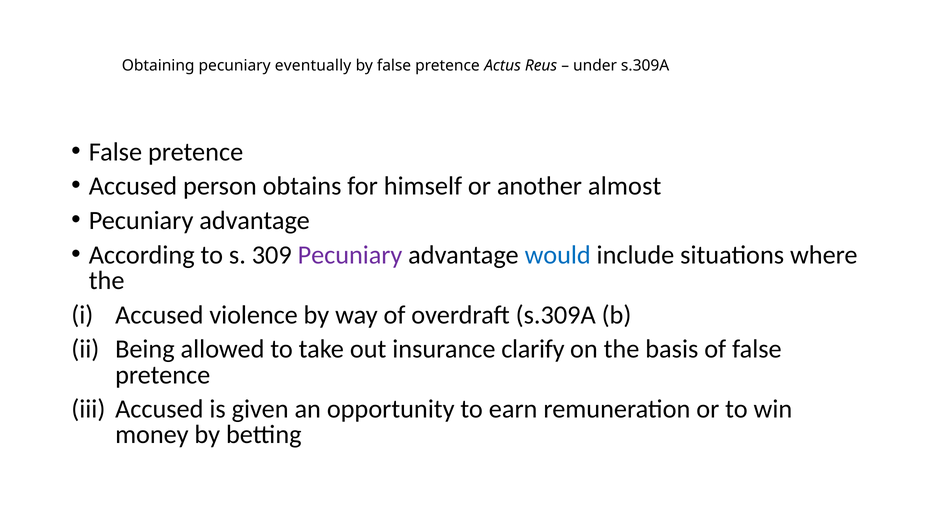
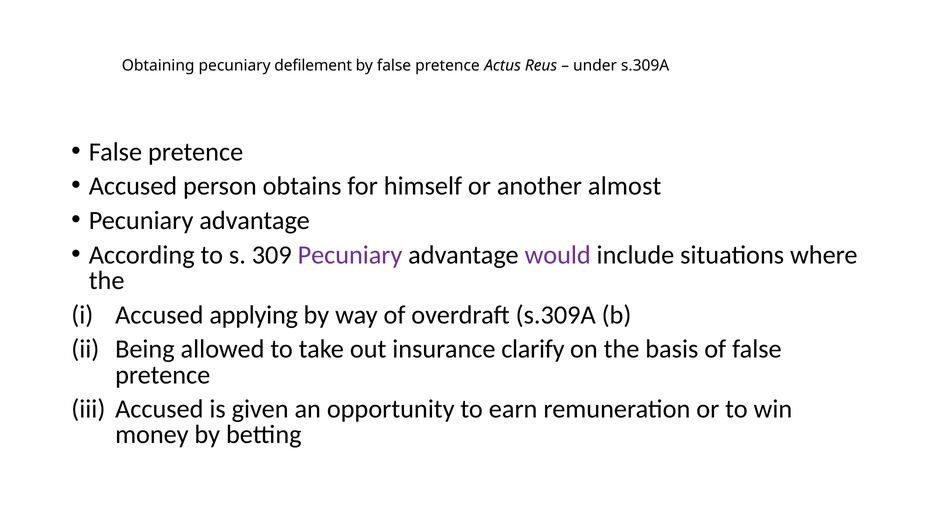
eventually: eventually -> defilement
would colour: blue -> purple
violence: violence -> applying
